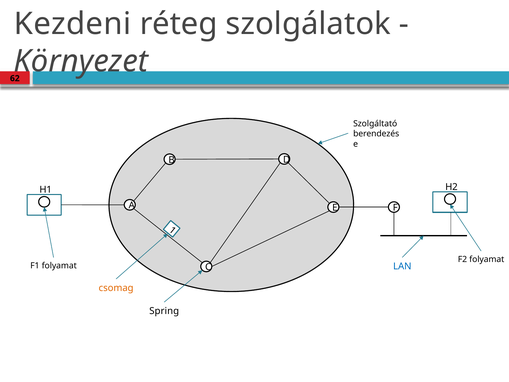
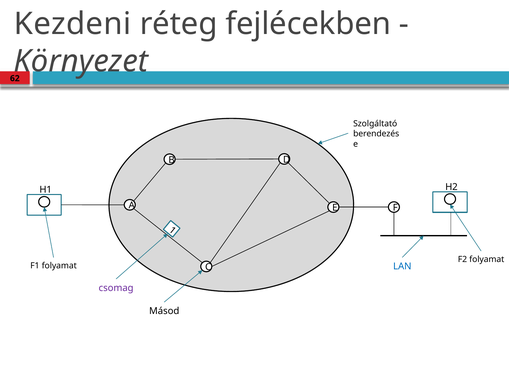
szolgálatok: szolgálatok -> fejlécekben
csomag colour: orange -> purple
Spring: Spring -> Másod
